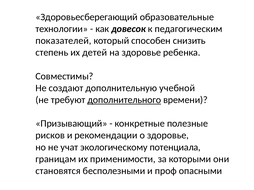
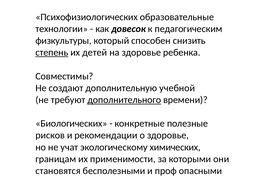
Здоровьесберегающий: Здоровьесберегающий -> Психофизиологических
показателей: показателей -> физкультуры
степень underline: none -> present
Призывающий: Призывающий -> Биологических
потенциала: потенциала -> химических
